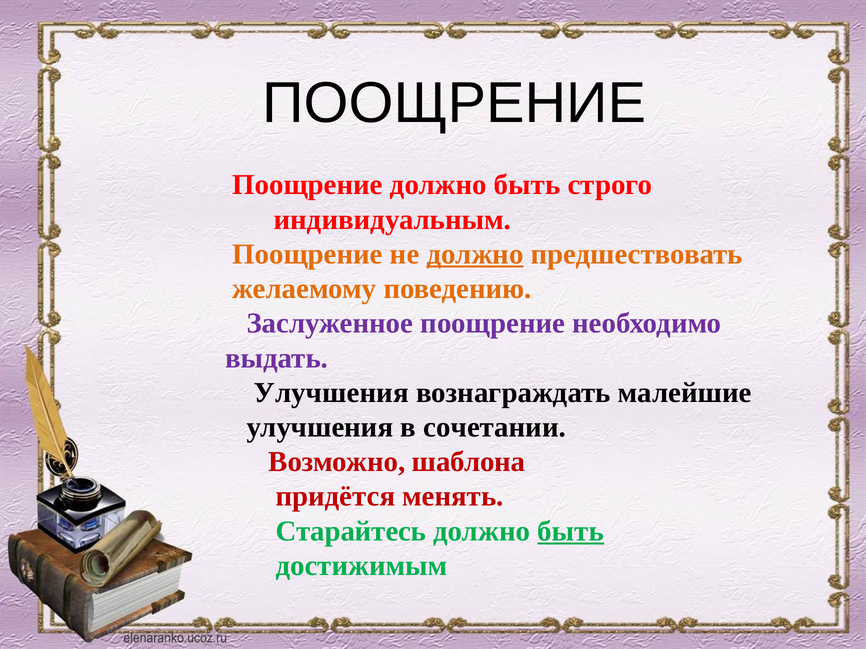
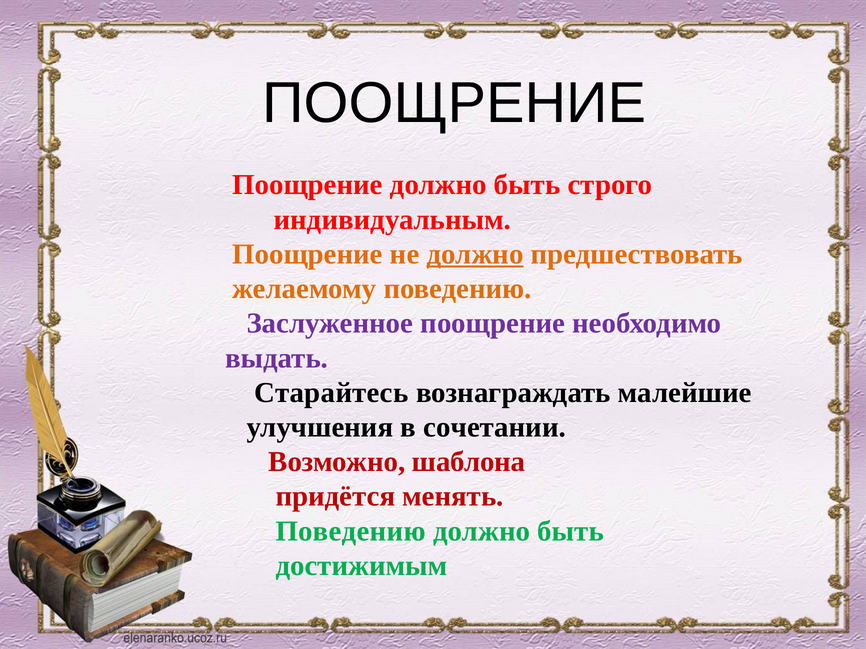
Улучшения at (331, 393): Улучшения -> Старайтесь
Старайтесь at (351, 531): Старайтесь -> Поведению
быть at (571, 531) underline: present -> none
